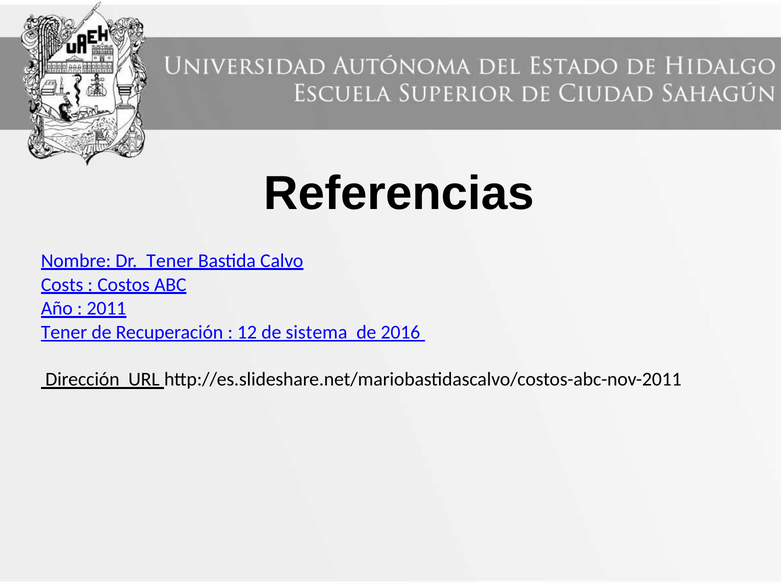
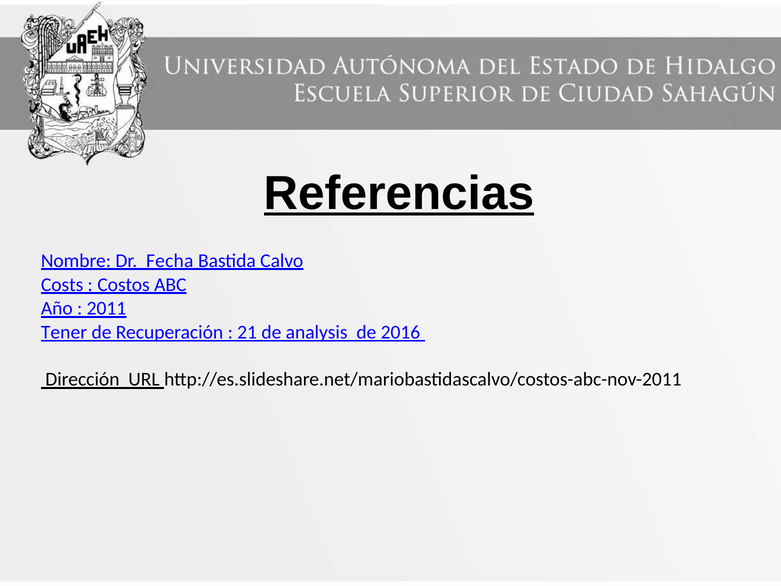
Referencias underline: none -> present
Dr Tener: Tener -> Fecha
12: 12 -> 21
sistema: sistema -> analysis
